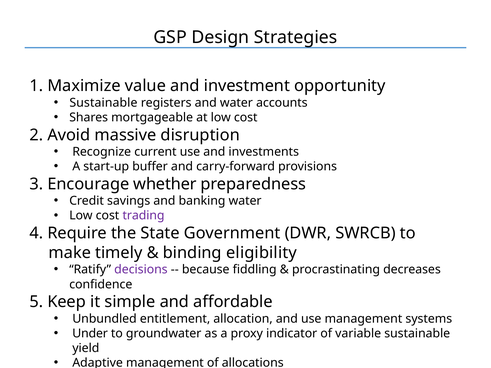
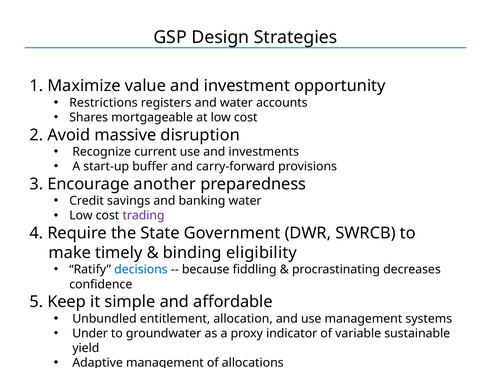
Sustainable at (103, 103): Sustainable -> Restrictions
whether: whether -> another
decisions colour: purple -> blue
